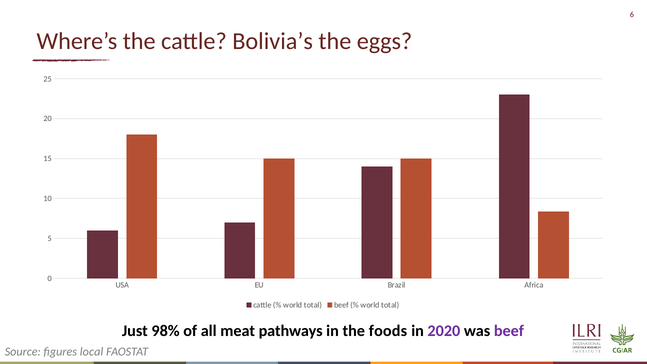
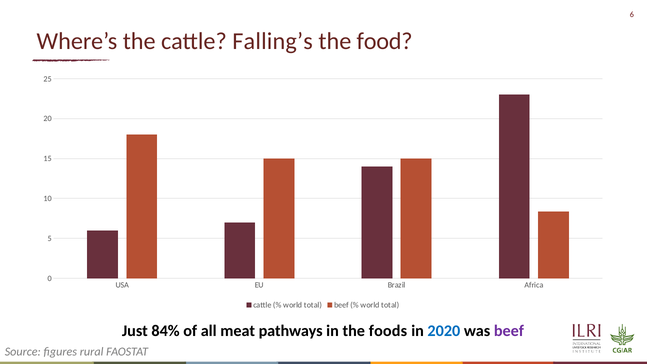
Bolivia’s: Bolivia’s -> Falling’s
eggs: eggs -> food
98%: 98% -> 84%
2020 colour: purple -> blue
local: local -> rural
